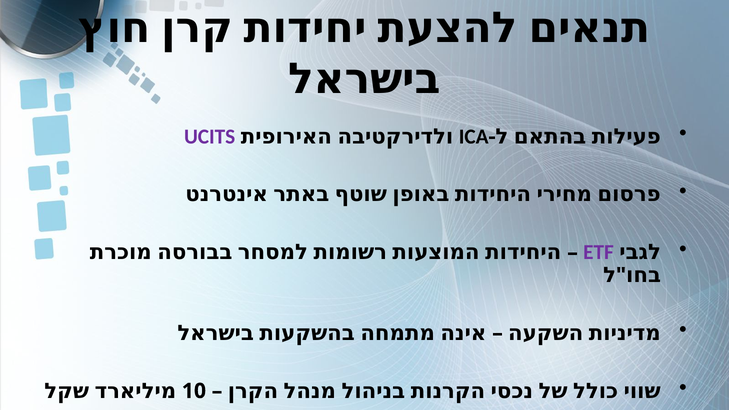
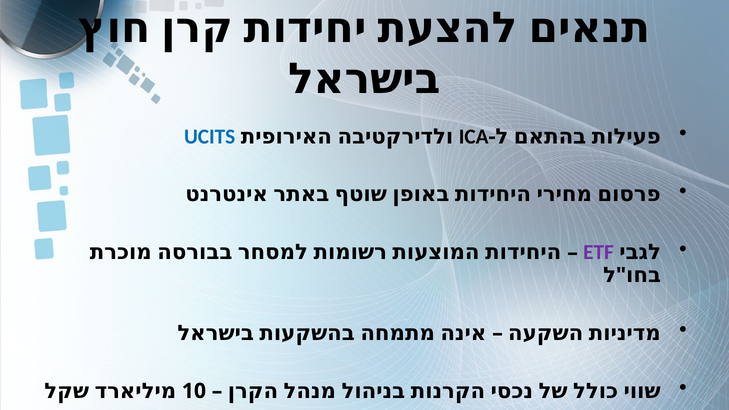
UCITS colour: purple -> blue
